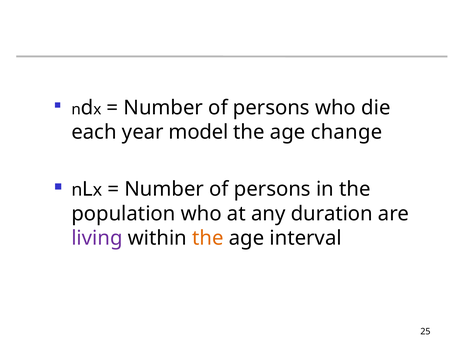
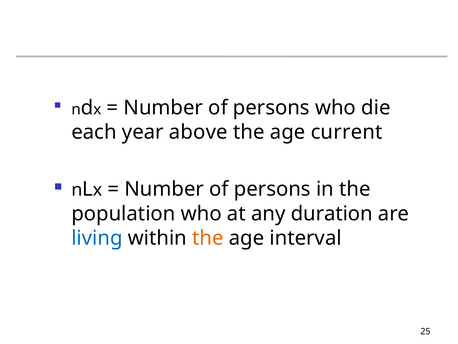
model: model -> above
change: change -> current
living colour: purple -> blue
